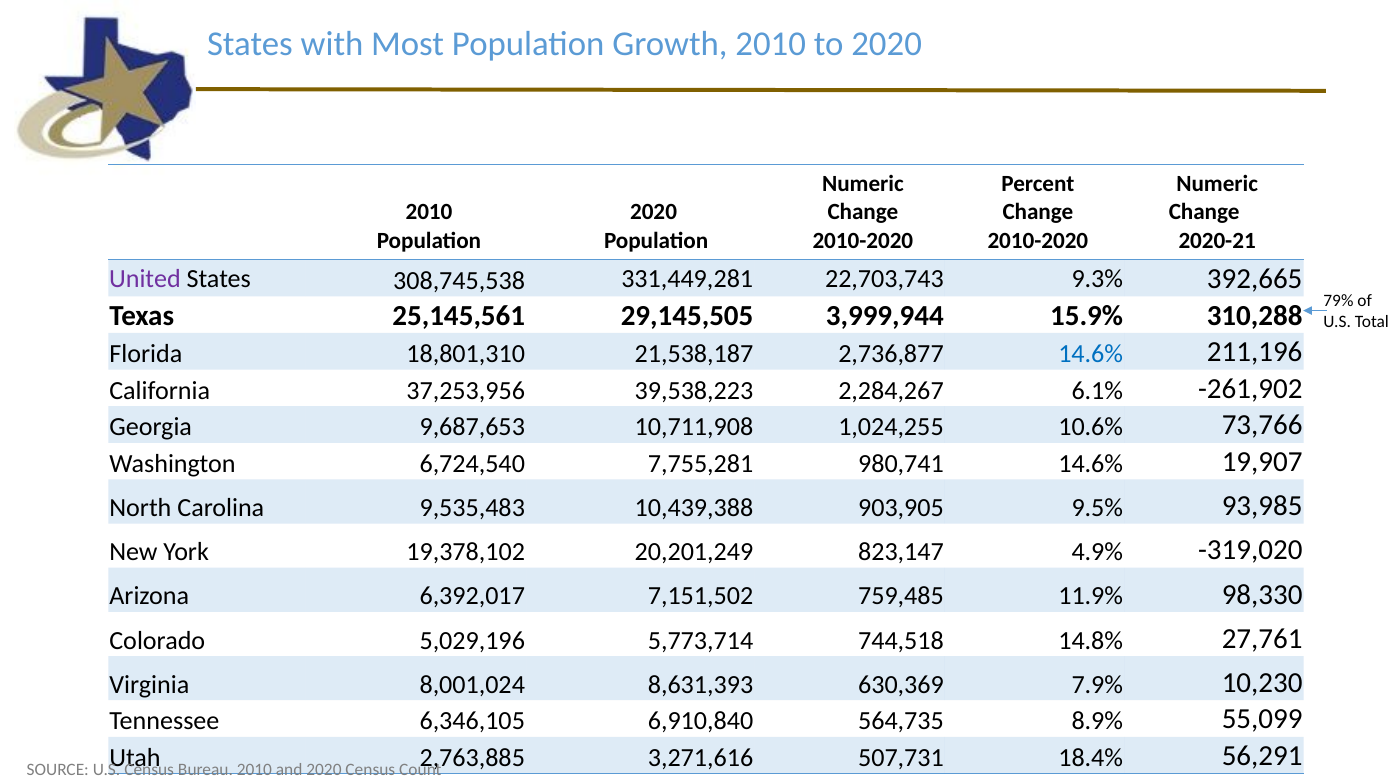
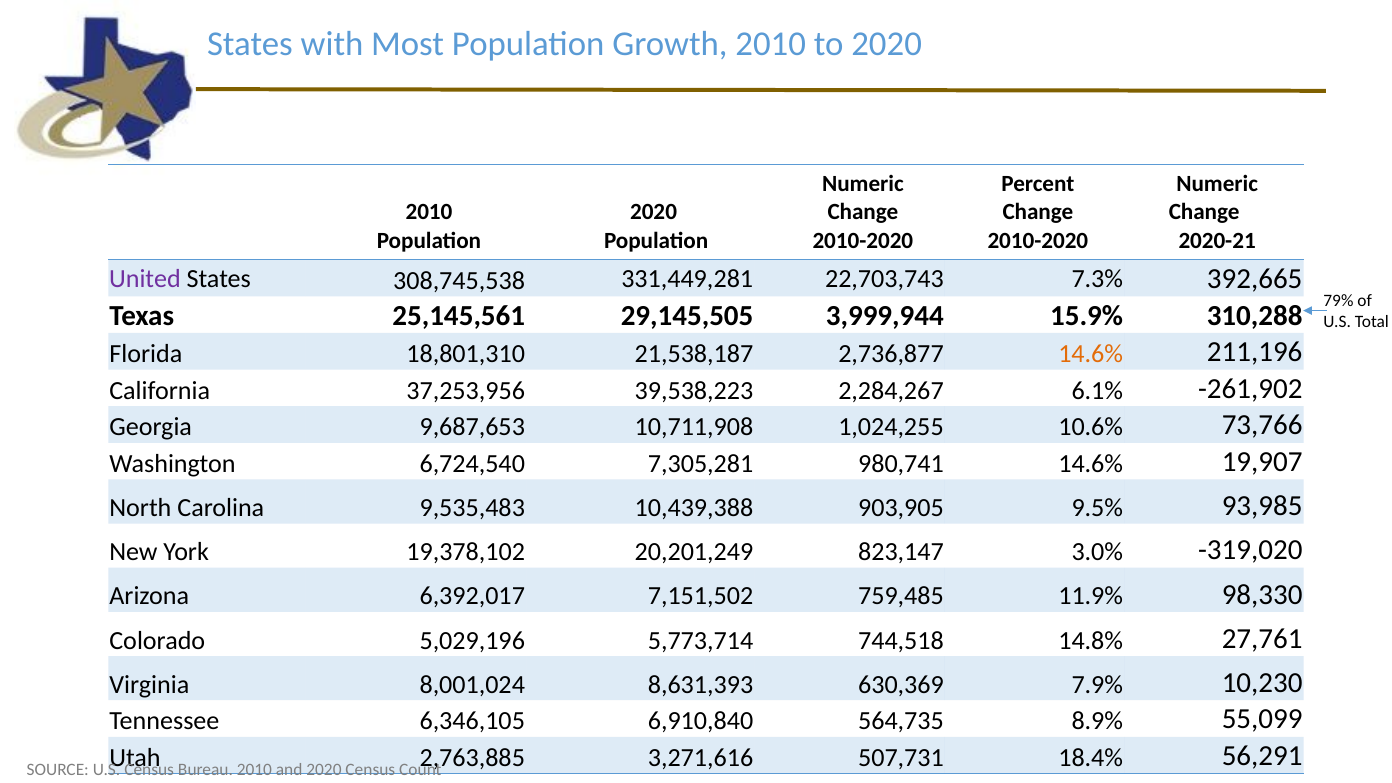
9.3%: 9.3% -> 7.3%
14.6% at (1091, 354) colour: blue -> orange
7,755,281: 7,755,281 -> 7,305,281
4.9%: 4.9% -> 3.0%
